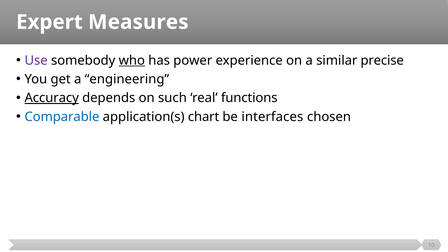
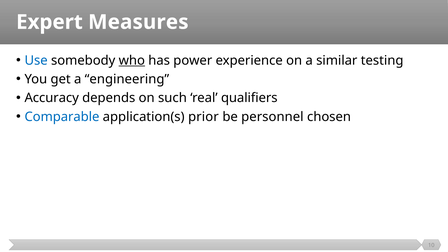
Use colour: purple -> blue
precise: precise -> testing
Accuracy underline: present -> none
functions: functions -> qualifiers
chart: chart -> prior
interfaces: interfaces -> personnel
